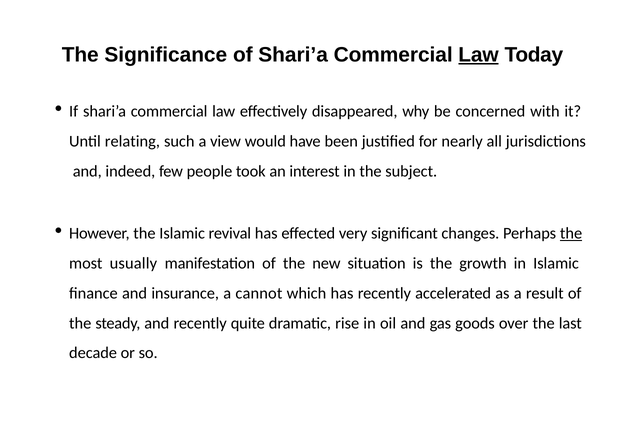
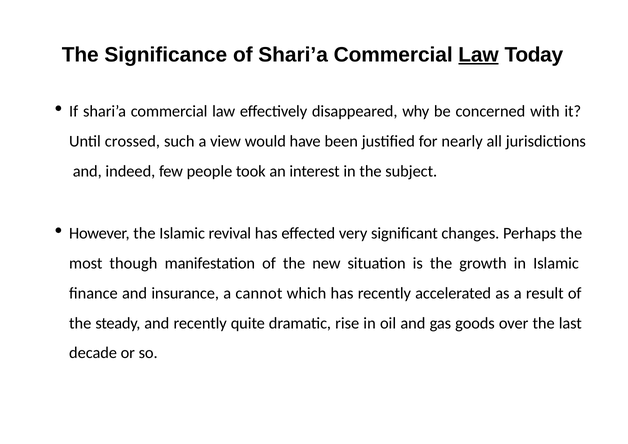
relating: relating -> crossed
the at (571, 234) underline: present -> none
usually: usually -> though
